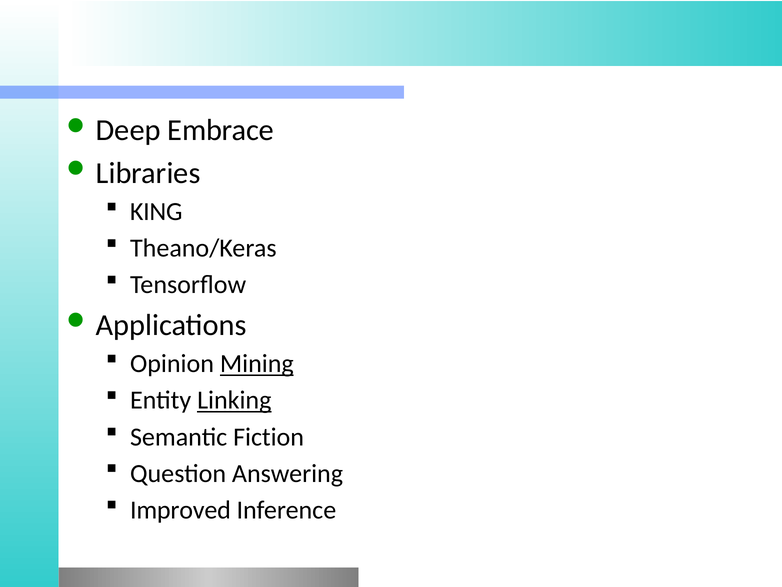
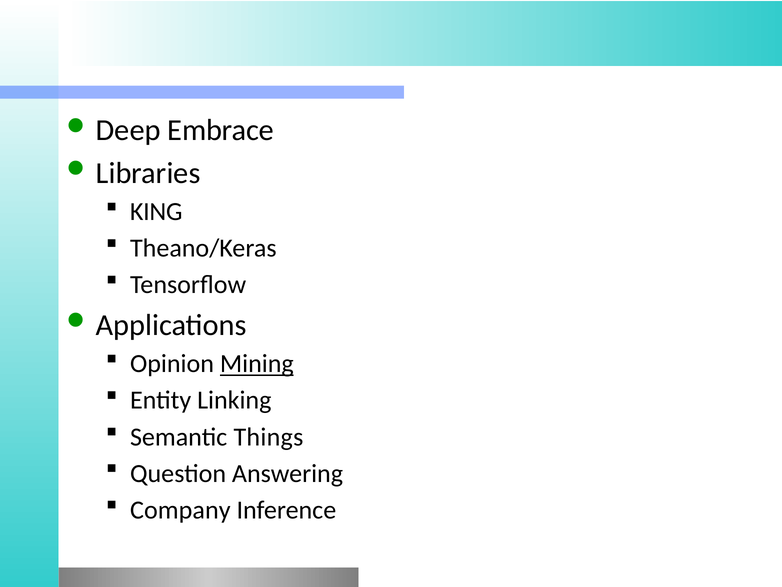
Linking underline: present -> none
Fiction: Fiction -> Things
Improved: Improved -> Company
